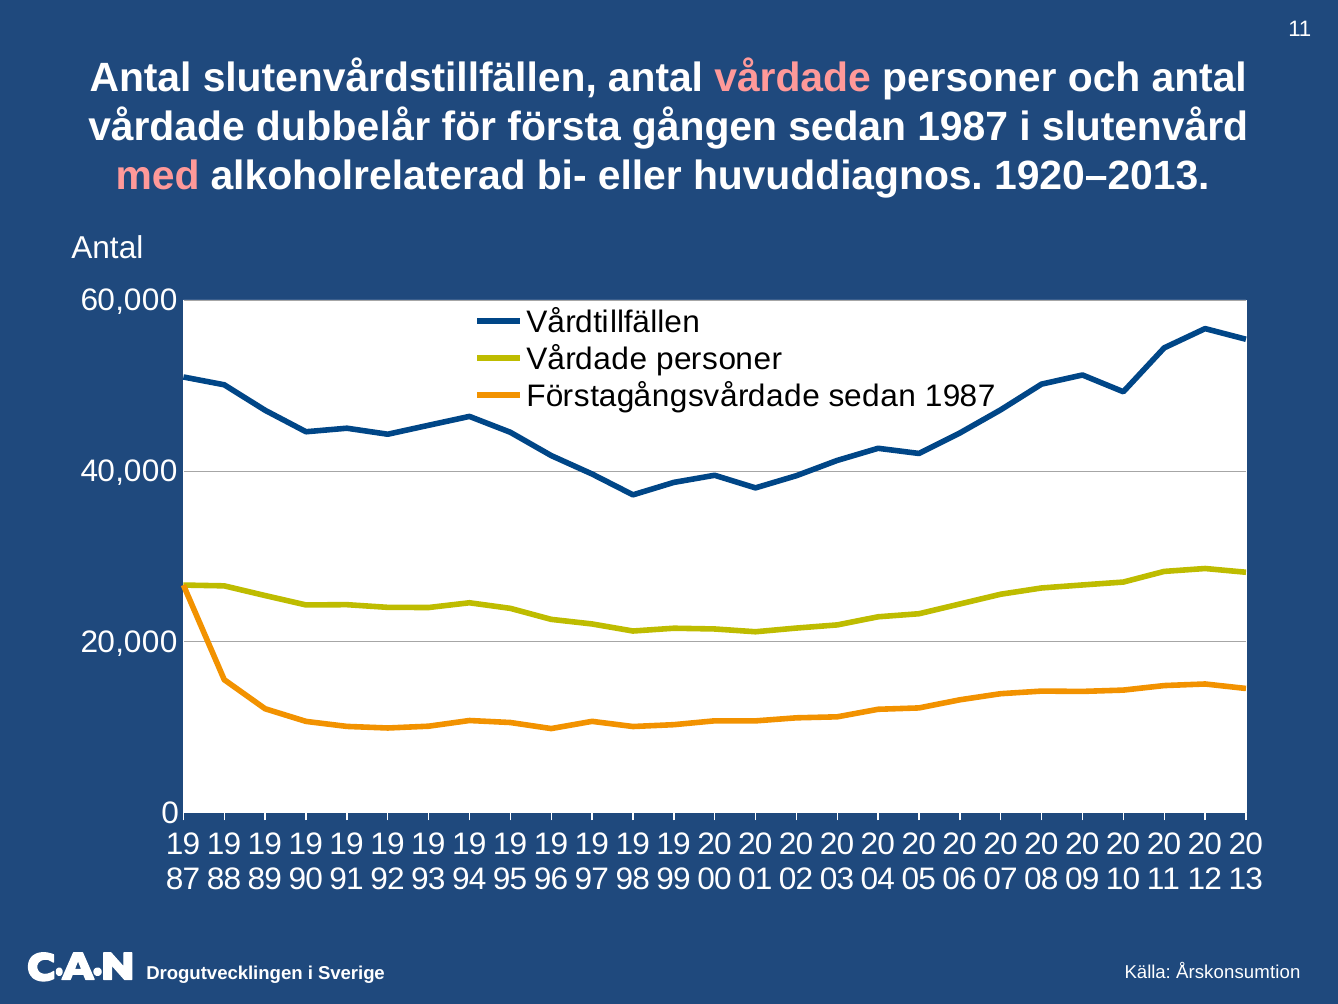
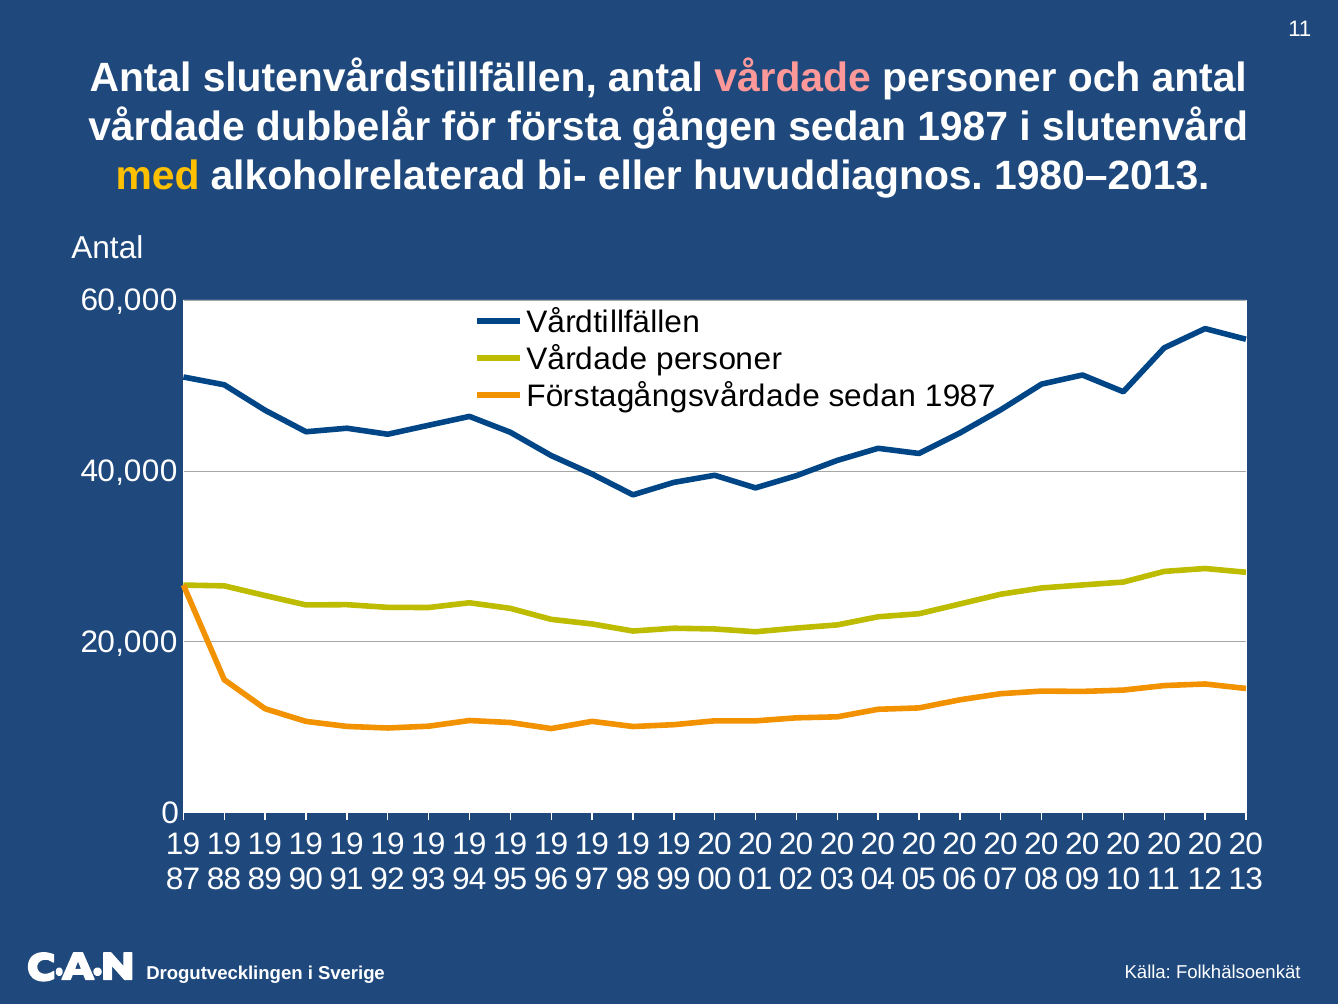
med colour: pink -> yellow
1920–2013: 1920–2013 -> 1980–2013
Årskonsumtion: Årskonsumtion -> Folkhälsoenkät
